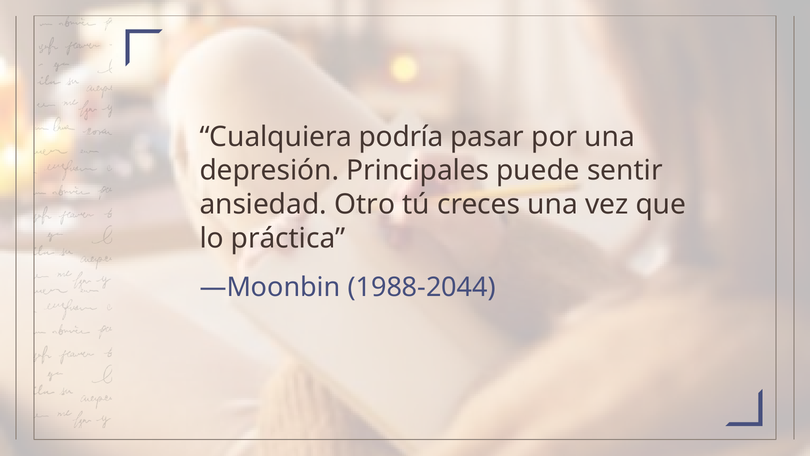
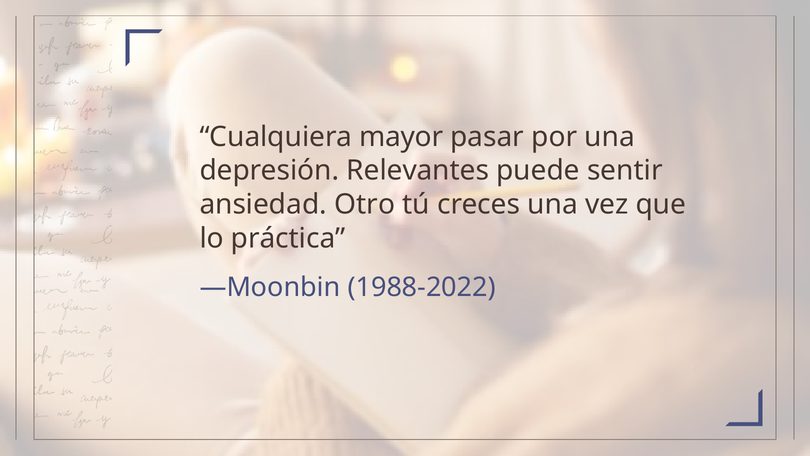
podría: podría -> mayor
Principales: Principales -> Relevantes
1988-2044: 1988-2044 -> 1988-2022
